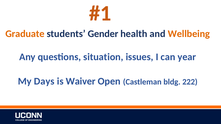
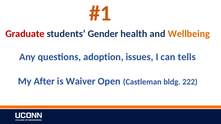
Graduate colour: orange -> red
situation: situation -> adoption
year: year -> tells
Days: Days -> After
